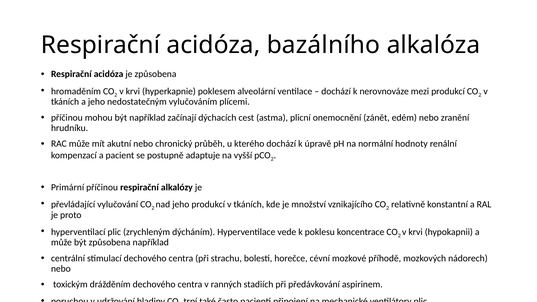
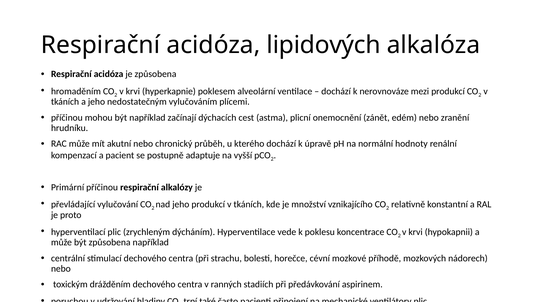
bazálního: bazálního -> lipidových
